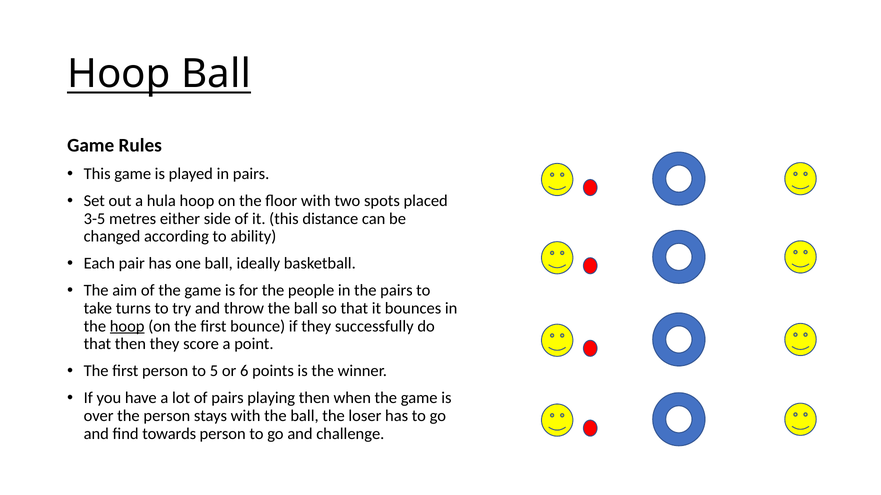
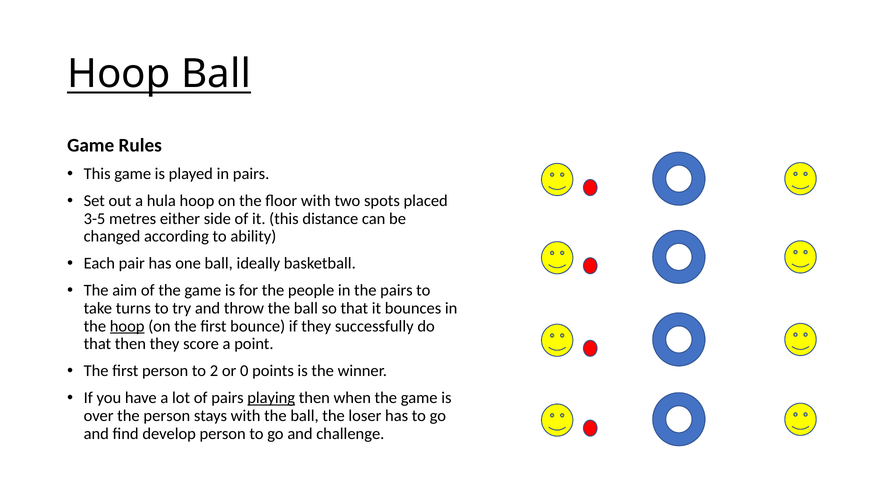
5: 5 -> 2
6: 6 -> 0
playing underline: none -> present
towards: towards -> develop
